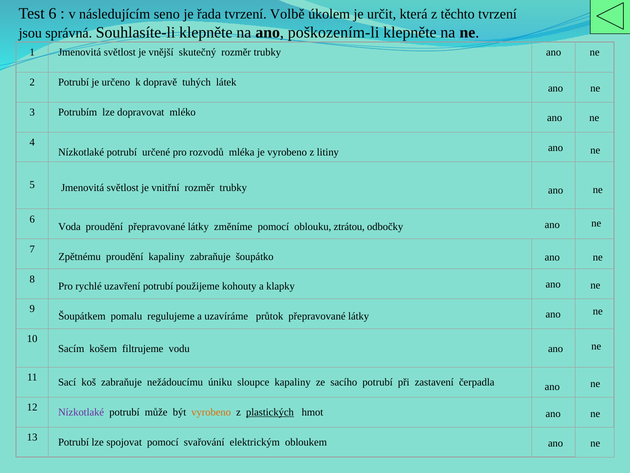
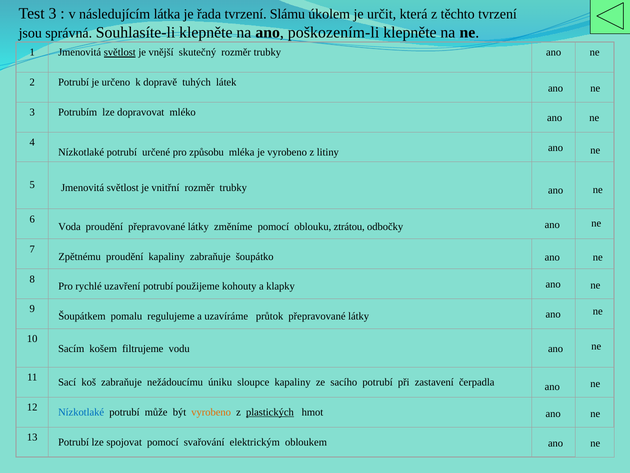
Test 6: 6 -> 3
seno: seno -> látka
Volbě: Volbě -> Slámu
světlost at (120, 52) underline: none -> present
rozvodů: rozvodů -> způsobu
Nízkotlaké at (81, 412) colour: purple -> blue
